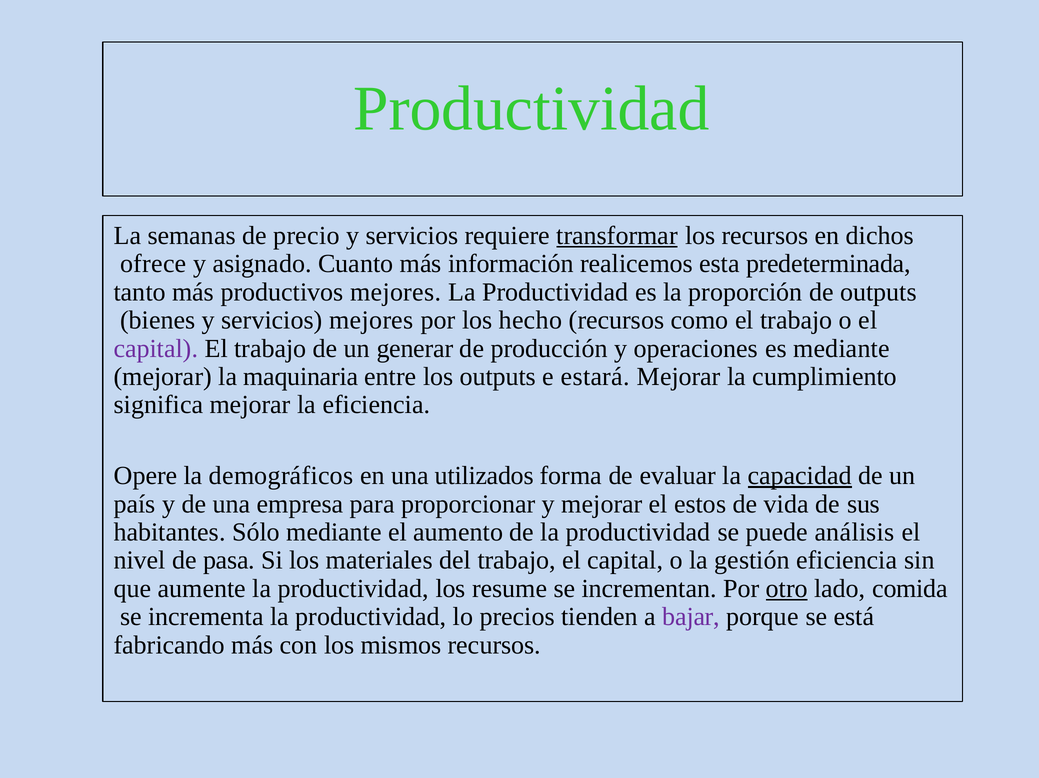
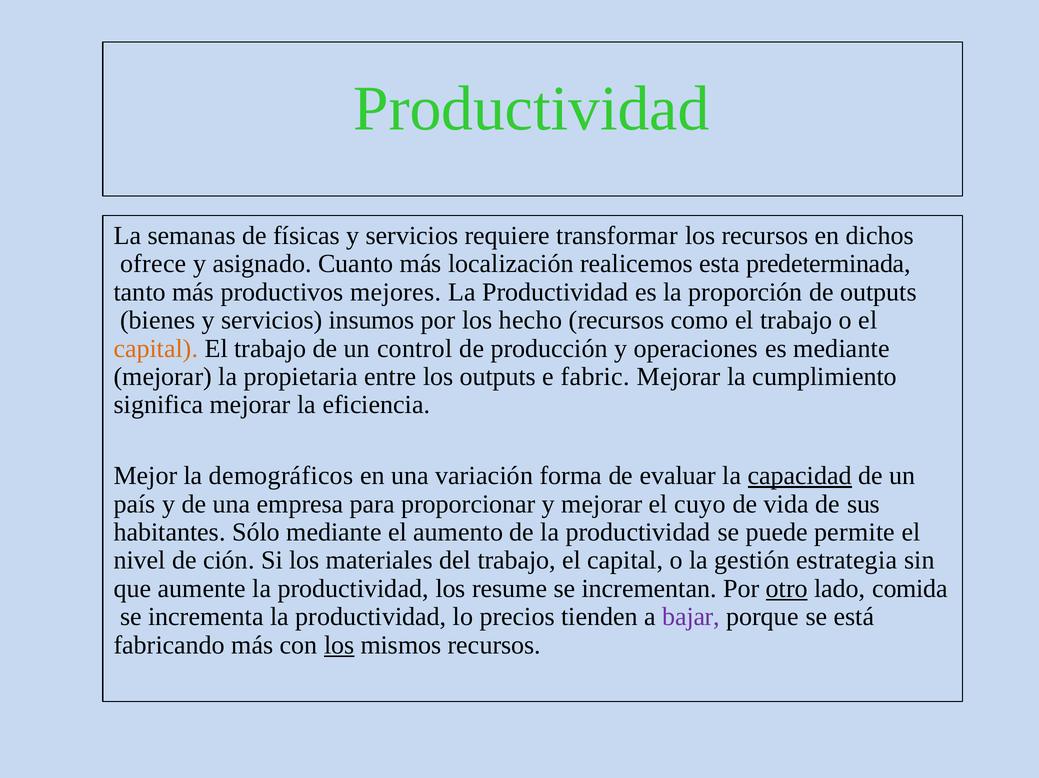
precio: precio -> físicas
transformar underline: present -> none
información: información -> localización
servicios mejores: mejores -> insumos
capital at (156, 349) colour: purple -> orange
generar: generar -> control
maquinaria: maquinaria -> propietaria
estará: estará -> fabric
Opere: Opere -> Mejor
utilizados: utilizados -> variación
estos: estos -> cuyo
análisis: análisis -> permite
pasa: pasa -> ción
gestión eficiencia: eficiencia -> estrategia
los at (339, 645) underline: none -> present
